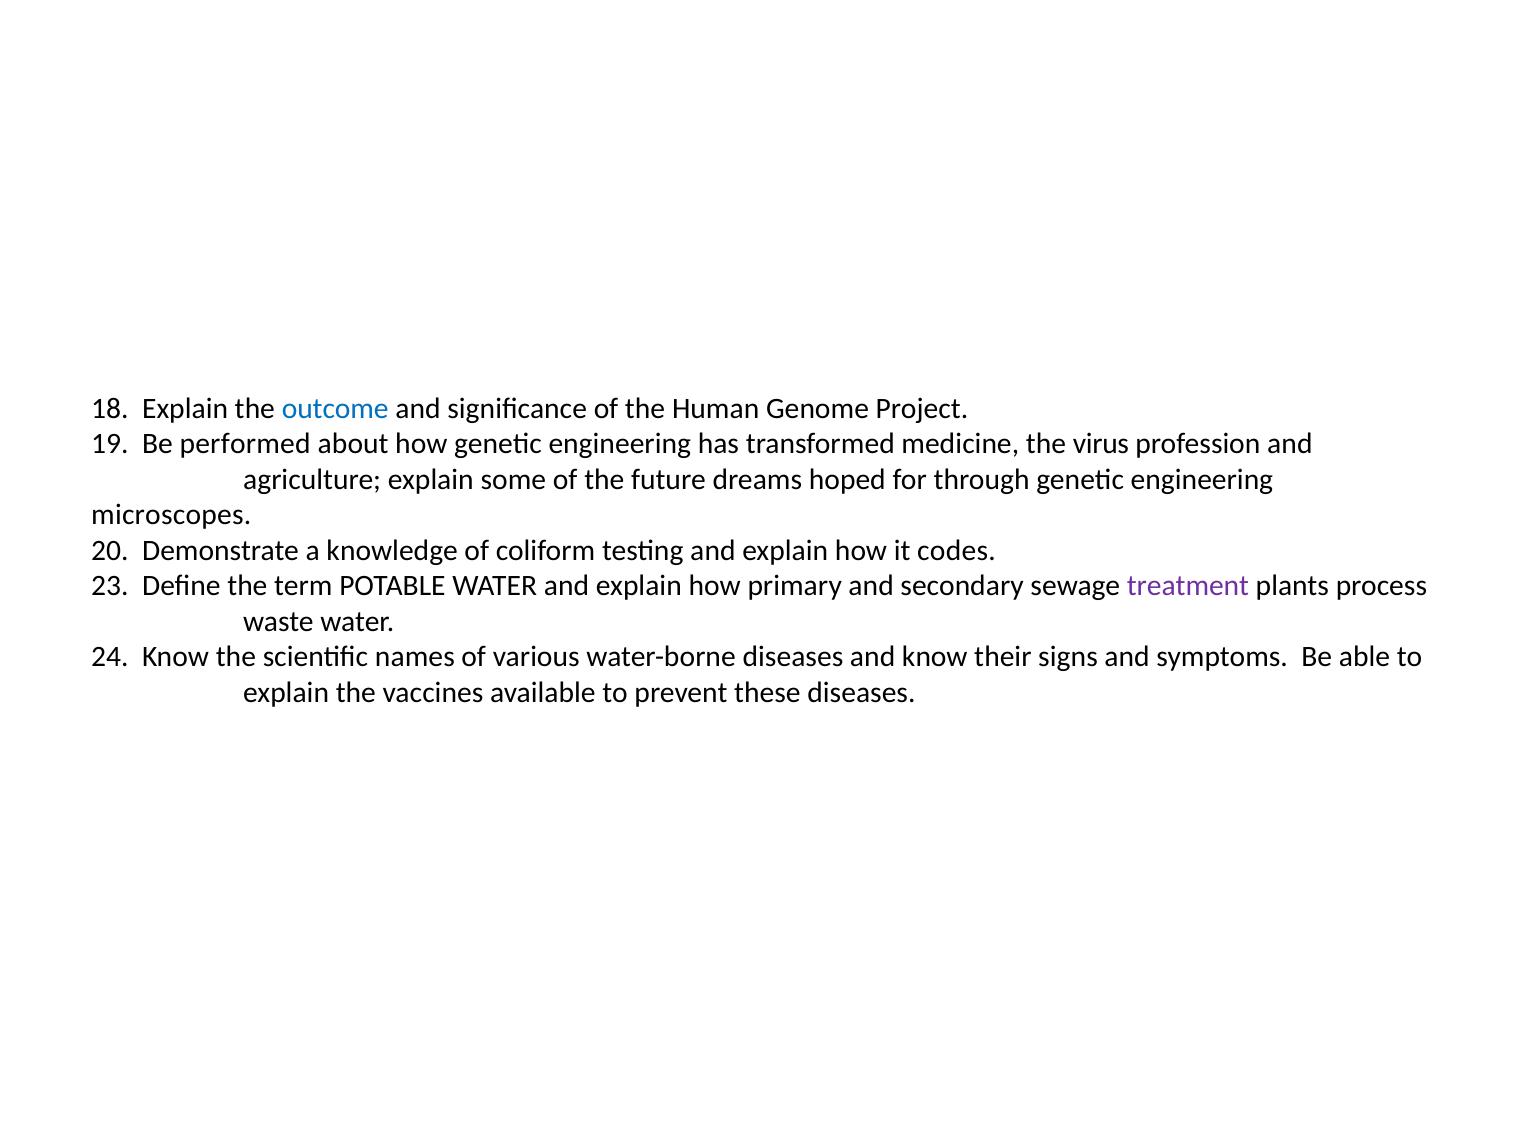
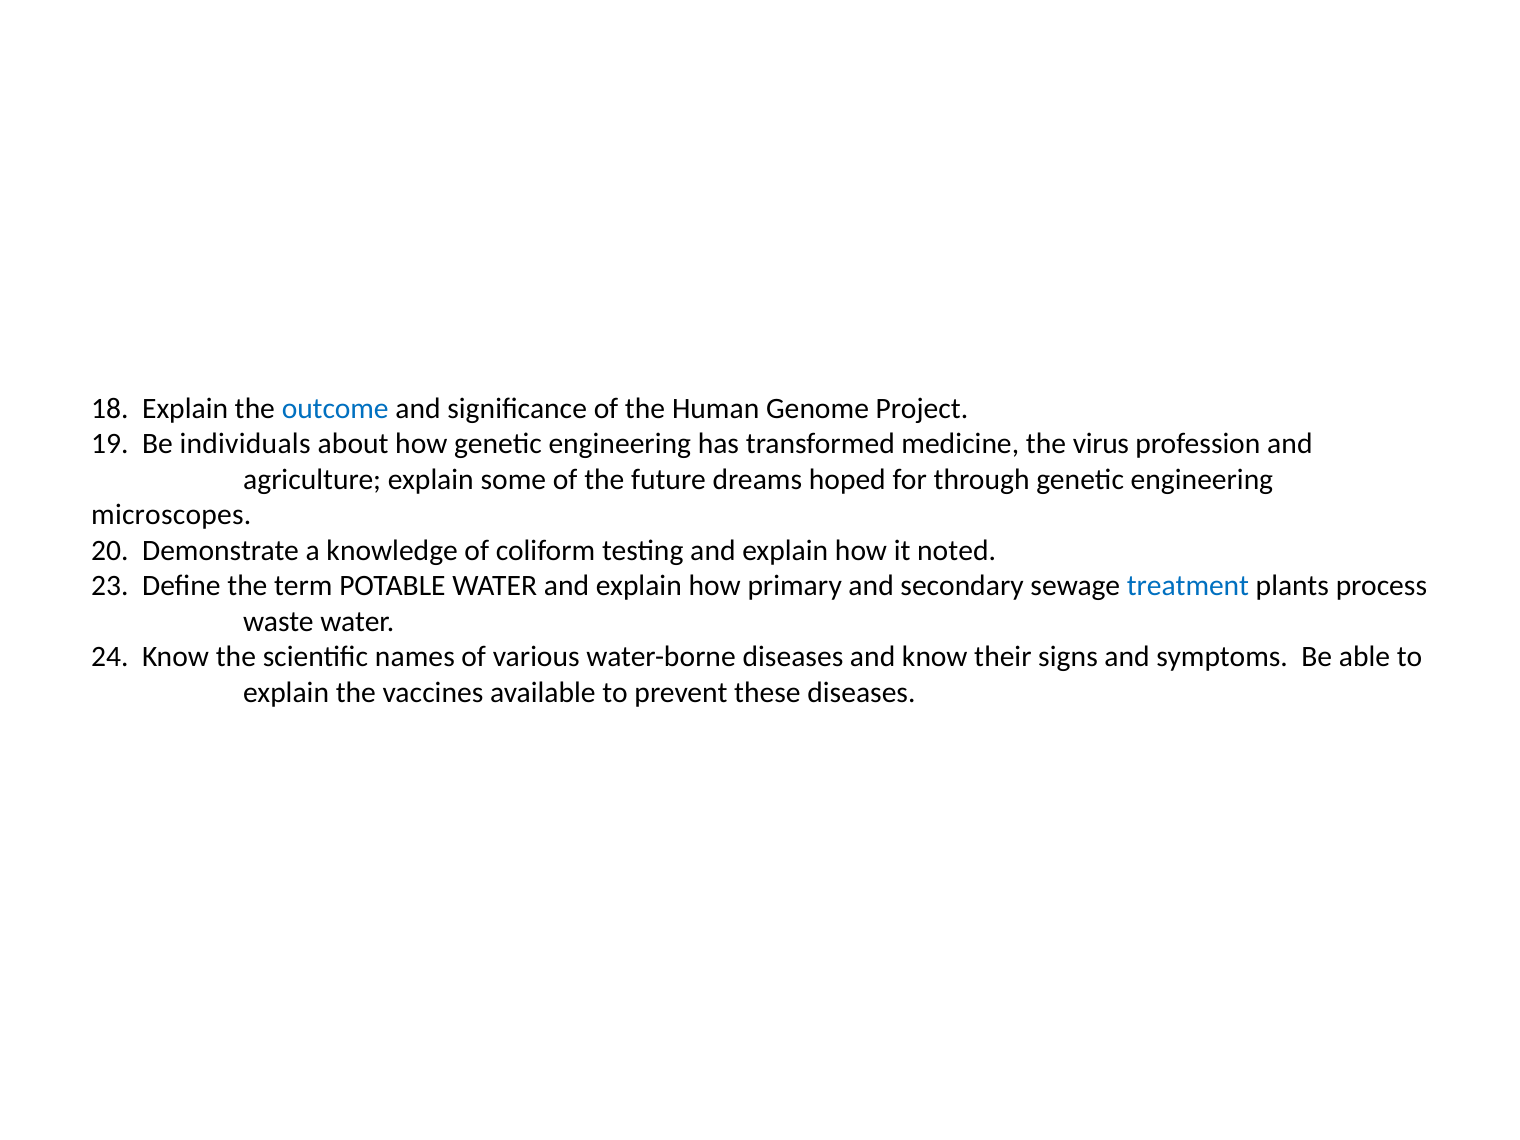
performed: performed -> individuals
codes: codes -> noted
treatment colour: purple -> blue
